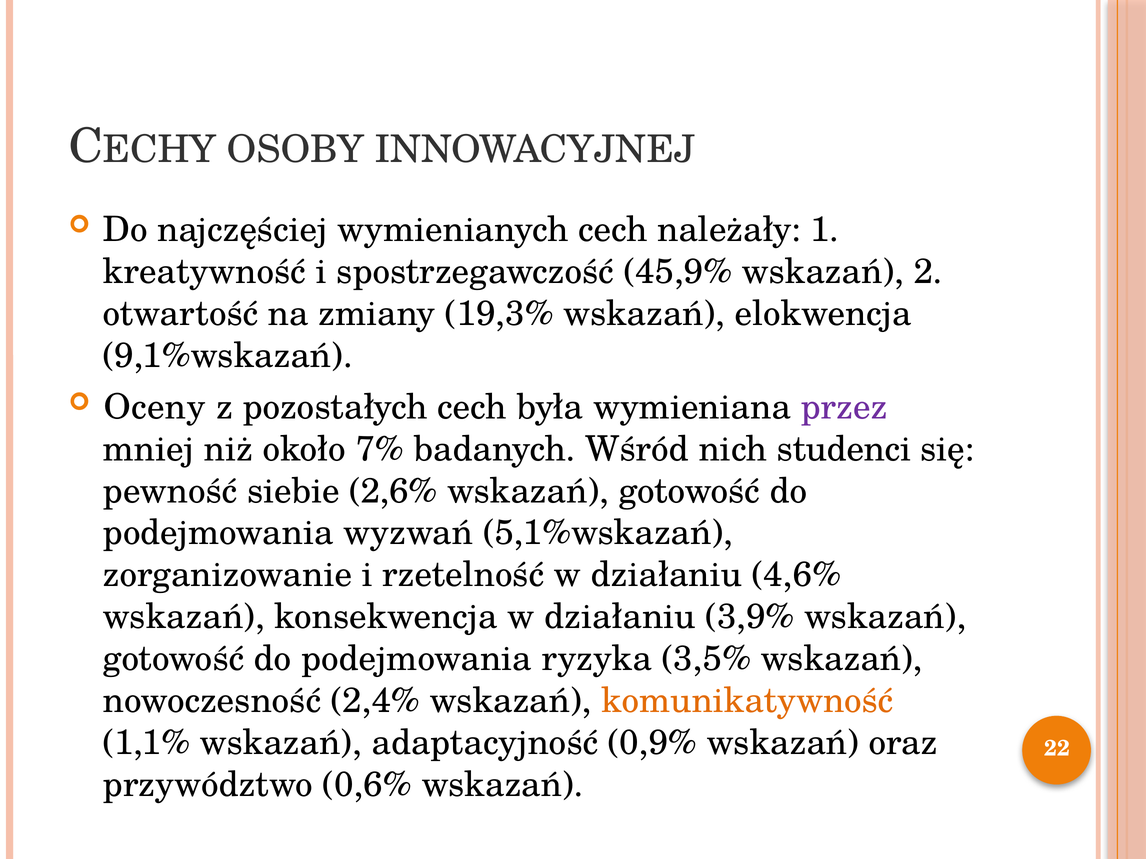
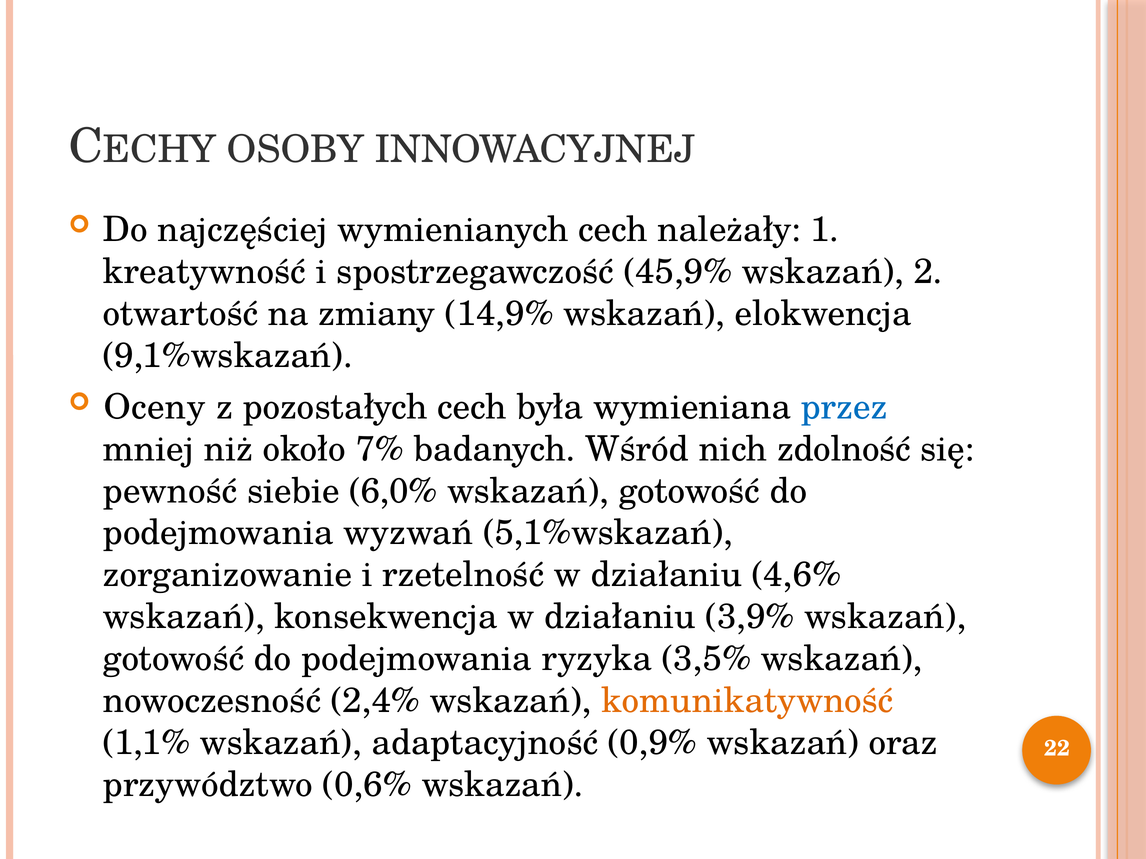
19,3%: 19,3% -> 14,9%
przez colour: purple -> blue
studenci: studenci -> zdolność
2,6%: 2,6% -> 6,0%
